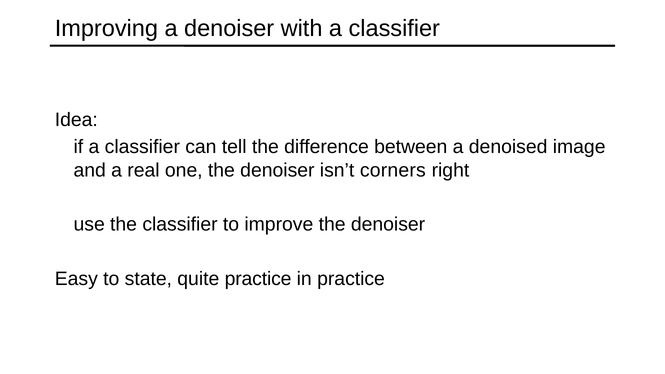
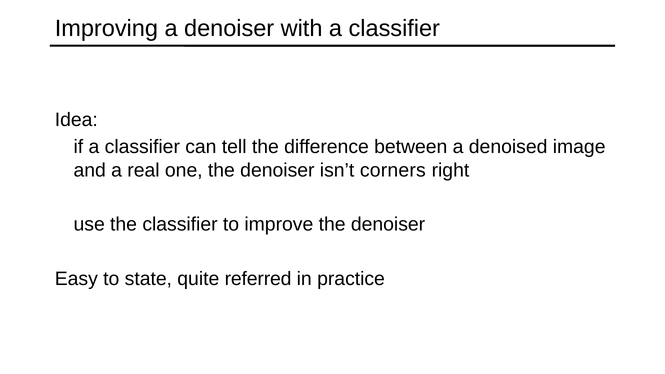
quite practice: practice -> referred
